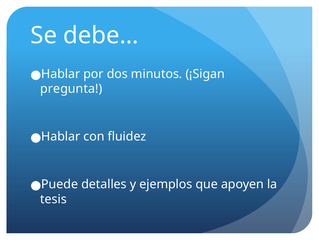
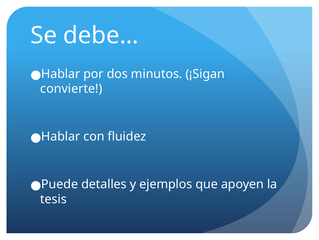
pregunta: pregunta -> convierte
